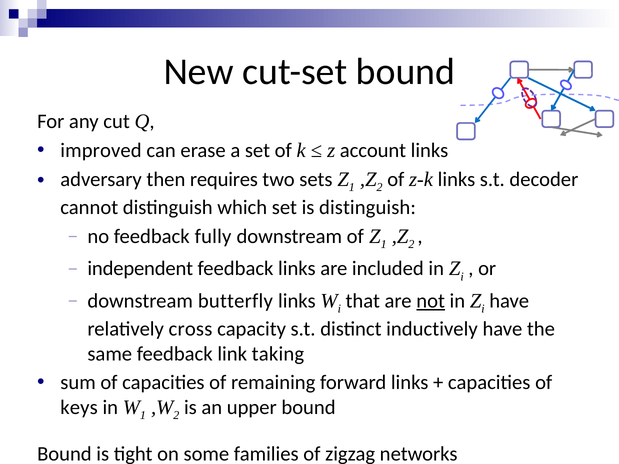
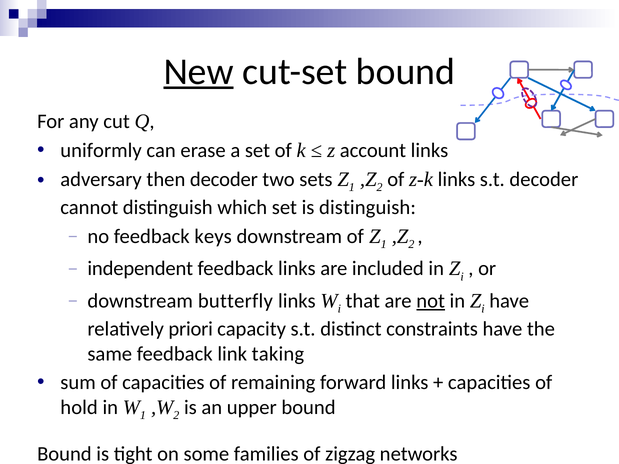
New underline: none -> present
improved: improved -> uniformly
then requires: requires -> decoder
fully: fully -> keys
cross: cross -> priori
inductively: inductively -> constraints
keys: keys -> hold
